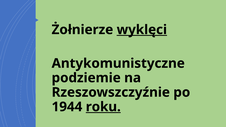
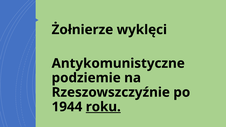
wyklęci underline: present -> none
